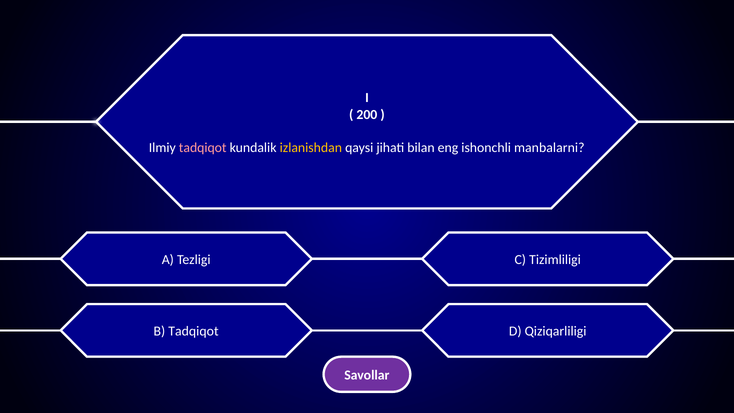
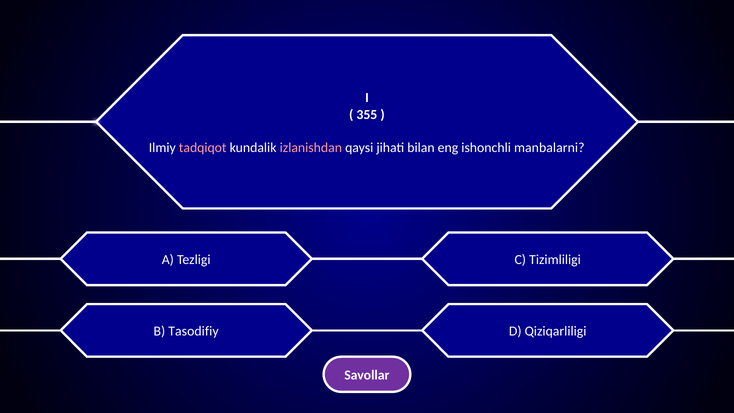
200: 200 -> 355
izlanishdan colour: yellow -> pink
B Tadqiqot: Tadqiqot -> Tasodifiy
